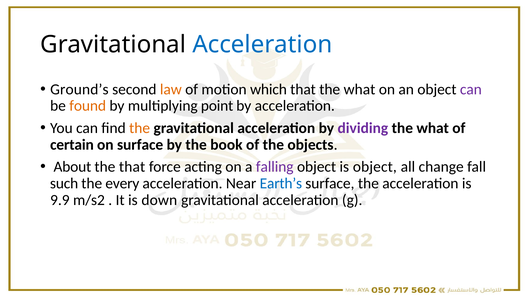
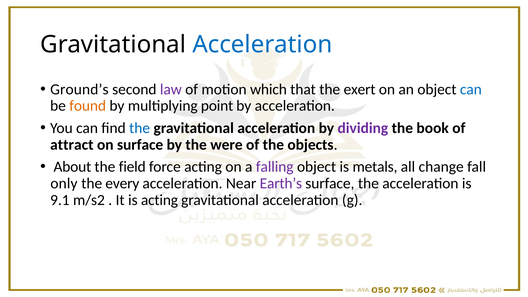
law colour: orange -> purple
that the what: what -> exert
can at (471, 89) colour: purple -> blue
the at (140, 128) colour: orange -> blue
what at (433, 128): what -> book
certain: certain -> attract
book: book -> were
the that: that -> field
is object: object -> metals
such: such -> only
Earth’s colour: blue -> purple
9.9: 9.9 -> 9.1
is down: down -> acting
